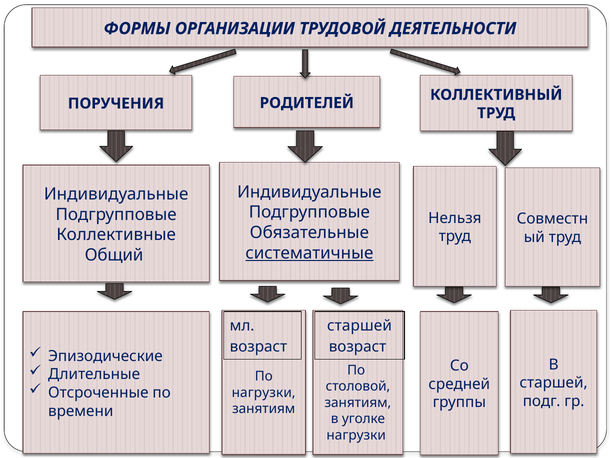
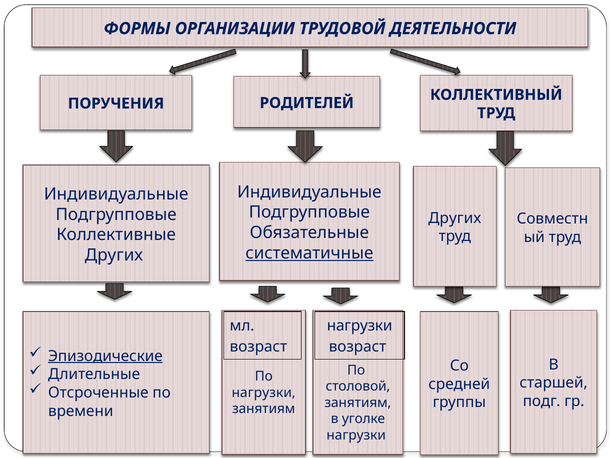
Нельзя at (455, 218): Нельзя -> Других
Общий at (114, 255): Общий -> Других
старшей at (359, 326): старшей -> нагрузки
Эпизодические underline: none -> present
